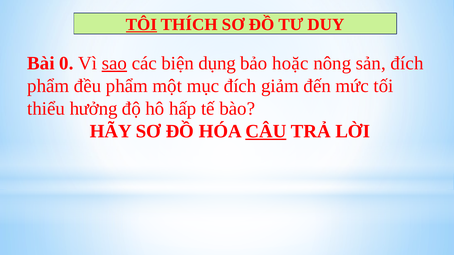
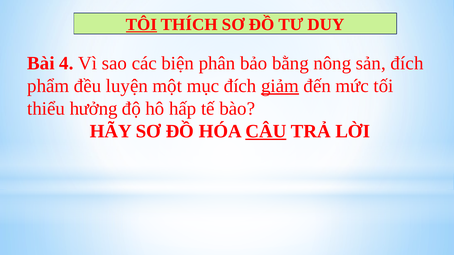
0: 0 -> 4
sao underline: present -> none
dụng: dụng -> phân
hoặc: hoặc -> bằng
đều phẩm: phẩm -> luyện
giảm underline: none -> present
